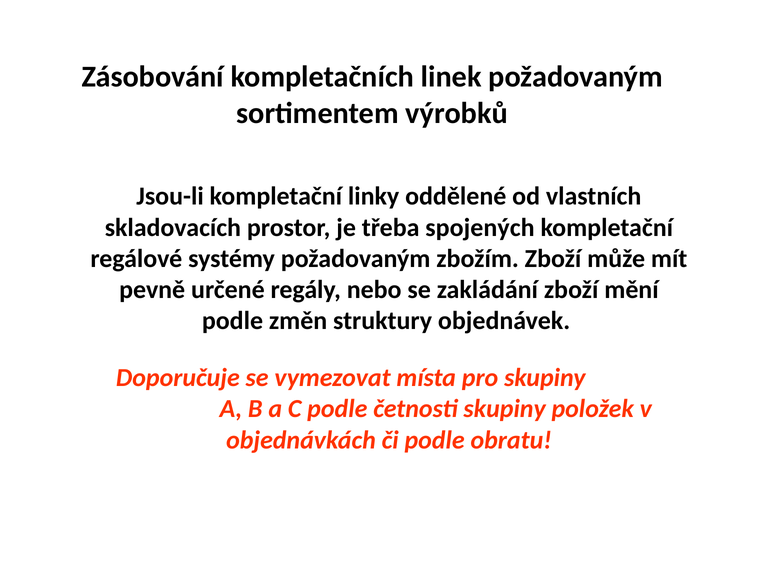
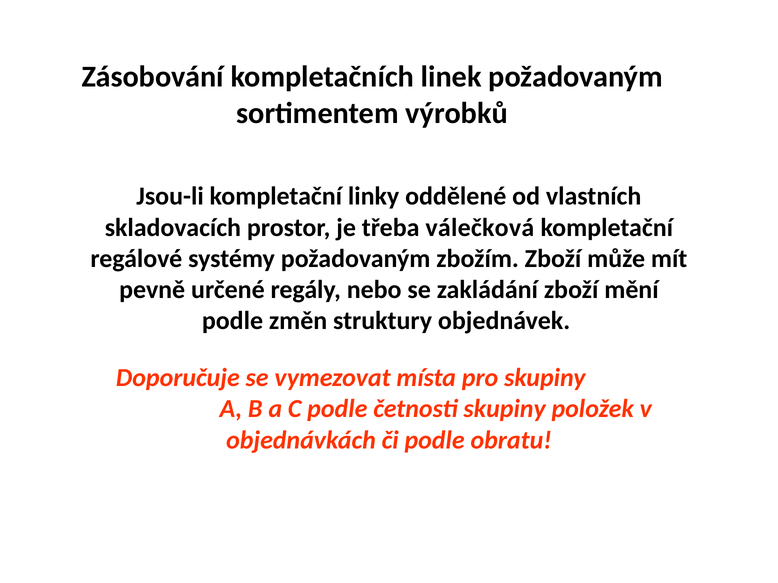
spojených: spojených -> válečková
